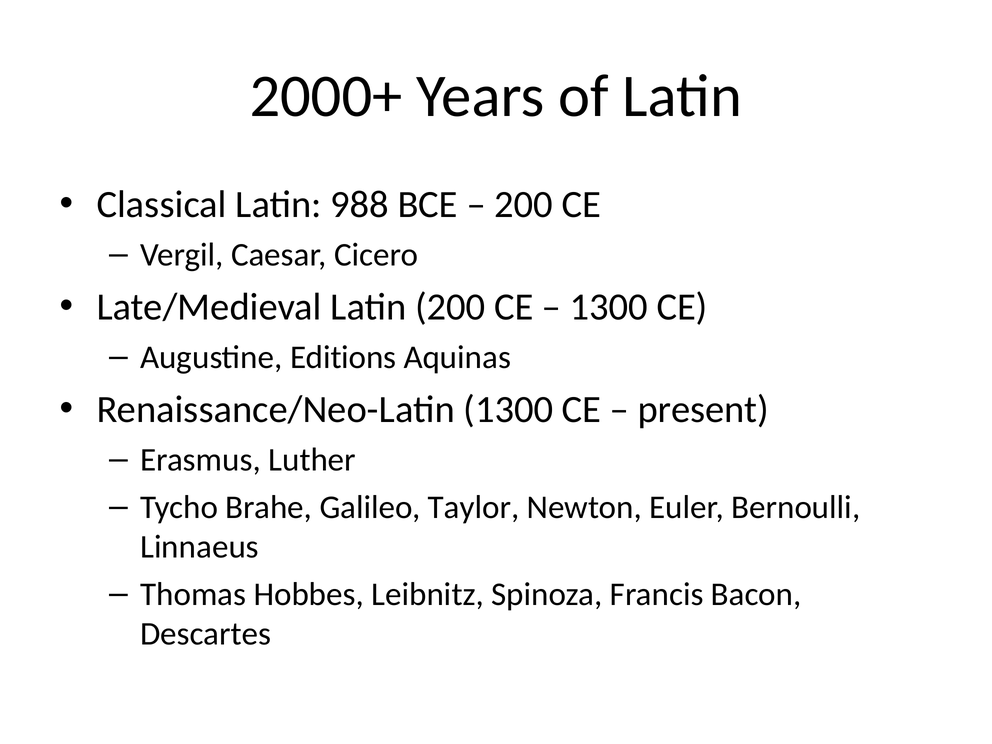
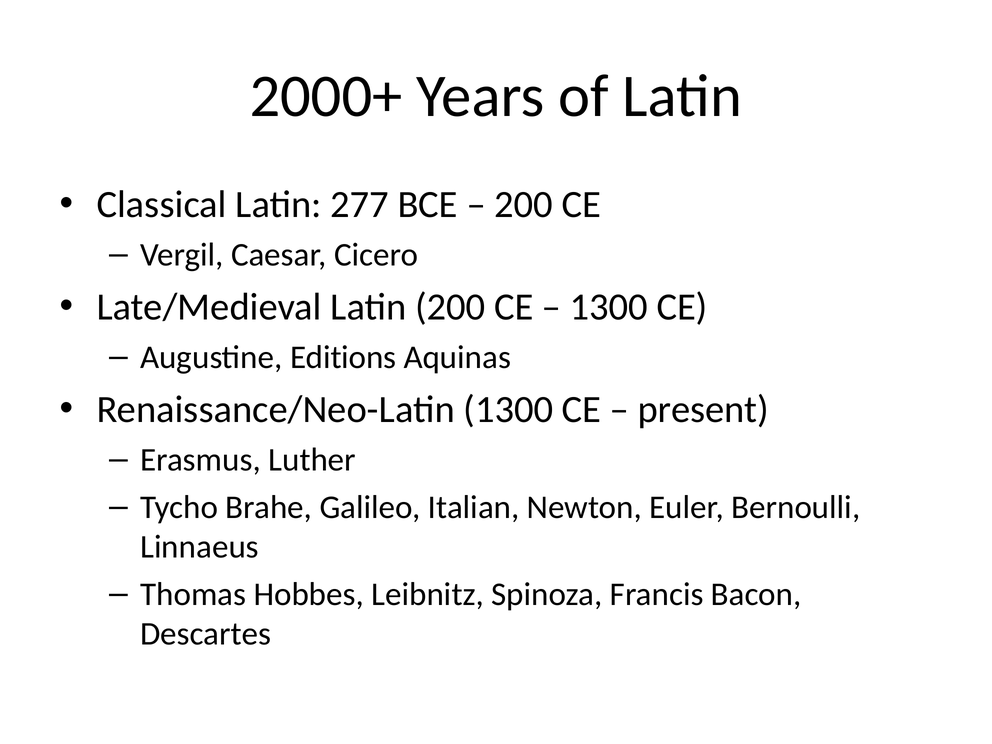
988: 988 -> 277
Taylor: Taylor -> Italian
